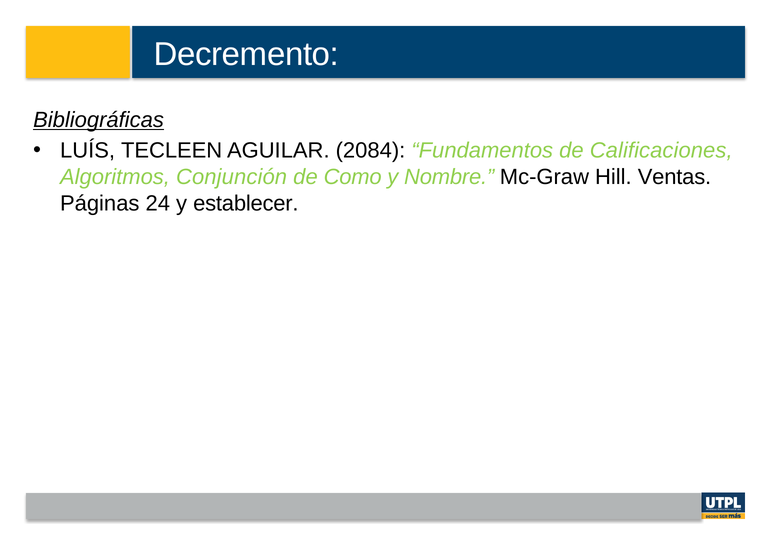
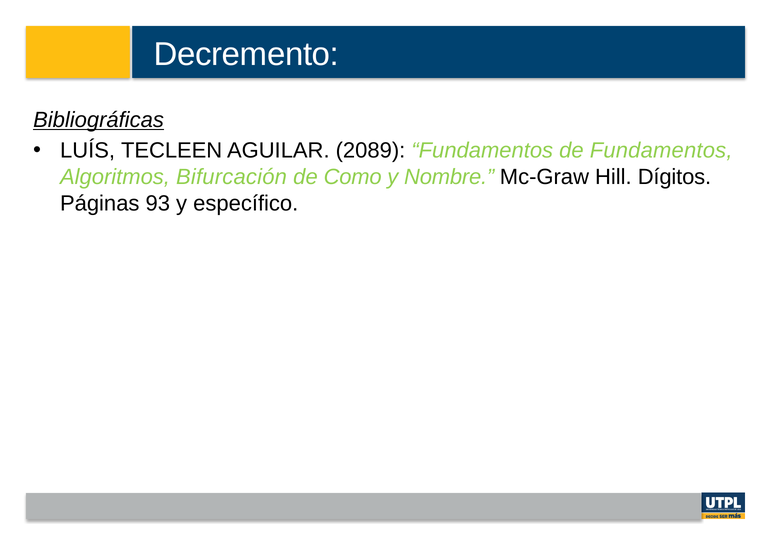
2084: 2084 -> 2089
de Calificaciones: Calificaciones -> Fundamentos
Conjunción: Conjunción -> Bifurcación
Ventas: Ventas -> Dígitos
24: 24 -> 93
establecer: establecer -> específico
